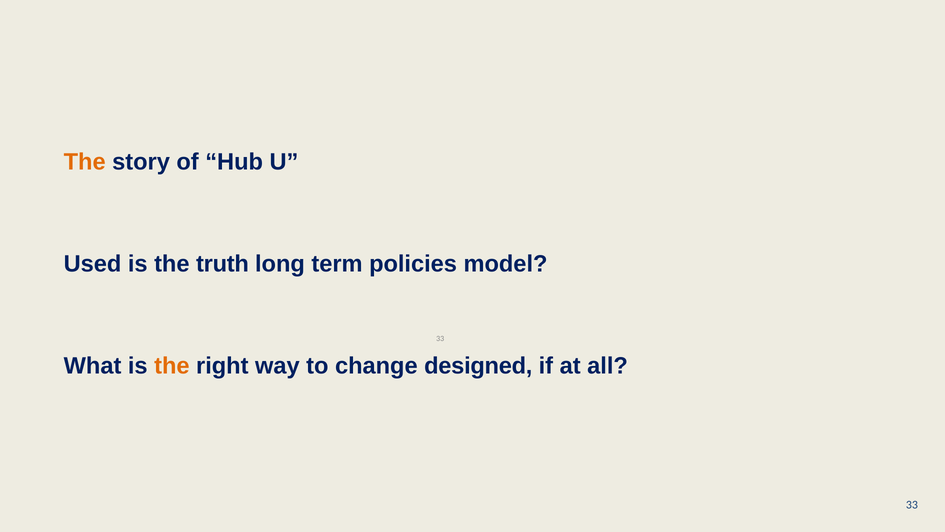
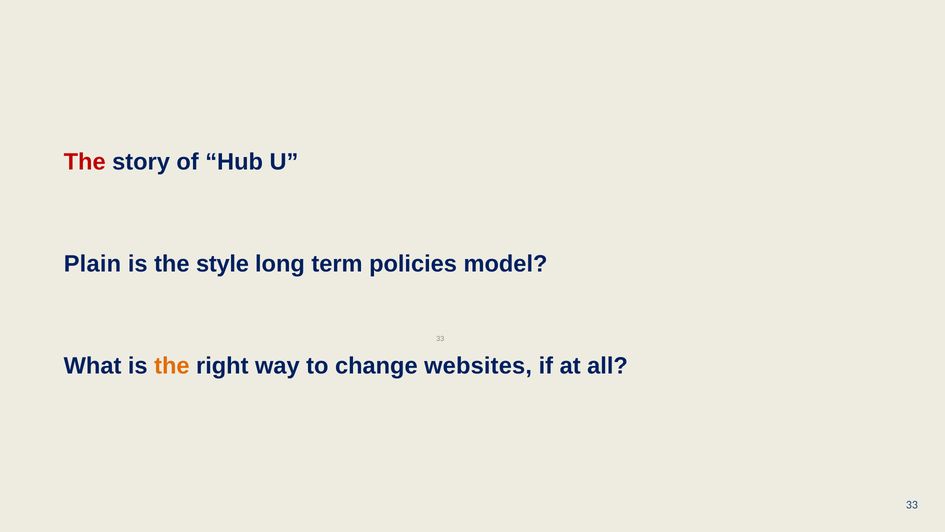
The at (85, 162) colour: orange -> red
Used: Used -> Plain
truth: truth -> style
designed: designed -> websites
